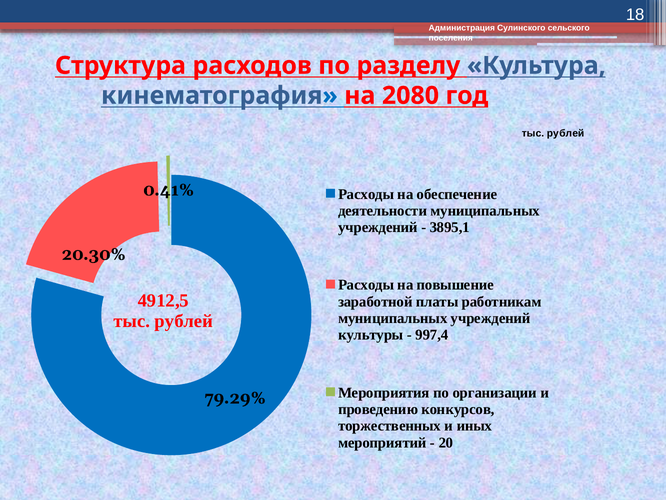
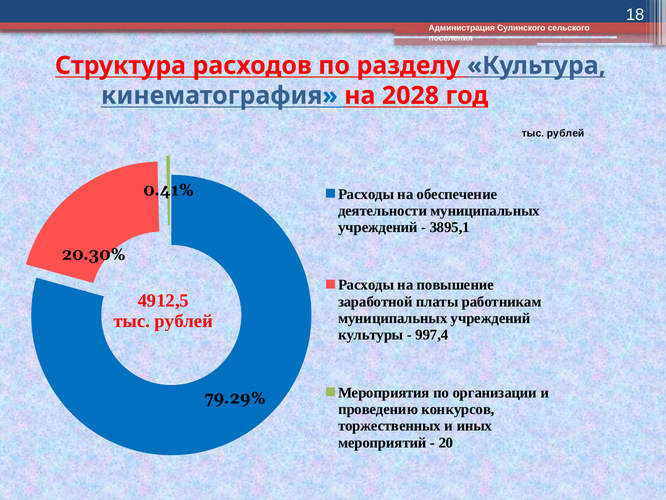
2080: 2080 -> 2028
